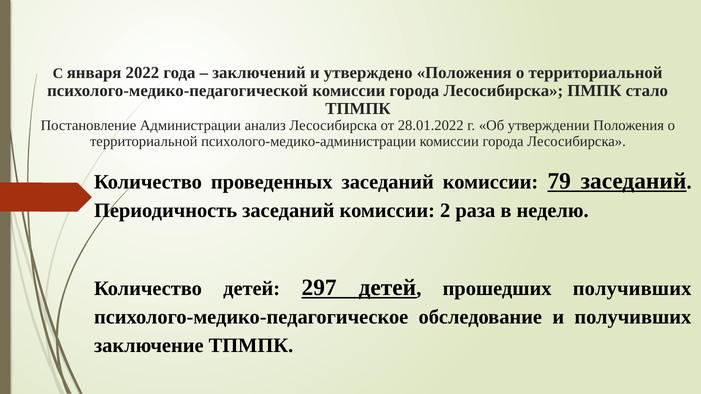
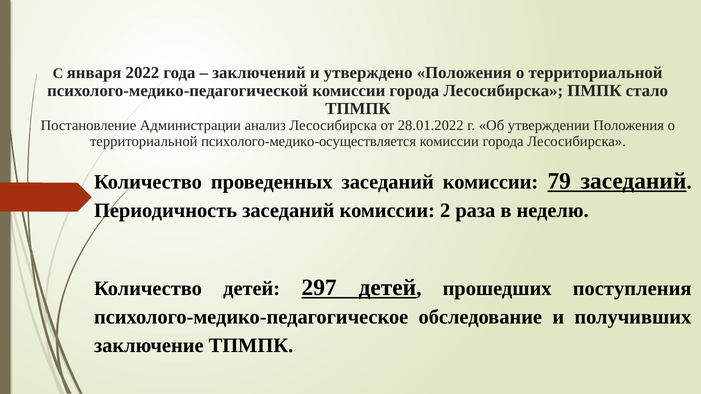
психолого-медико-администрации: психолого-медико-администрации -> психолого-медико-осуществляется
прошедших получивших: получивших -> поступления
